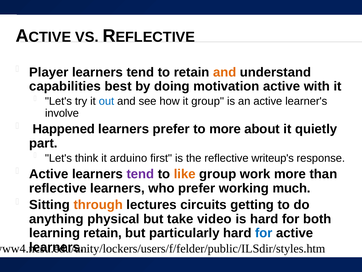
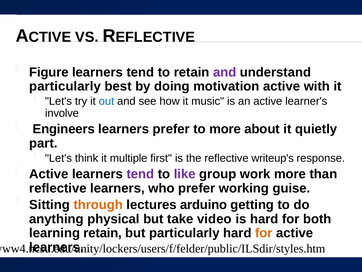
Player: Player -> Figure
and at (225, 72) colour: orange -> purple
capabilities at (65, 86): capabilities -> particularly
it group: group -> music
Happened: Happened -> Engineers
arduino: arduino -> multiple
like colour: orange -> purple
much: much -> guise
circuits: circuits -> arduino
for at (264, 233) colour: blue -> orange
